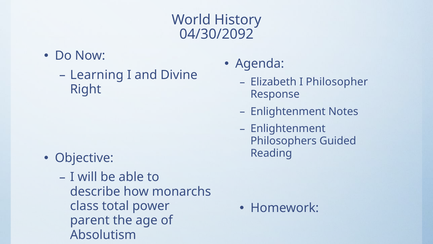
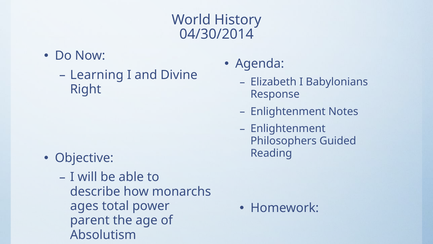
04/30/2092: 04/30/2092 -> 04/30/2014
Philosopher: Philosopher -> Babylonians
class: class -> ages
